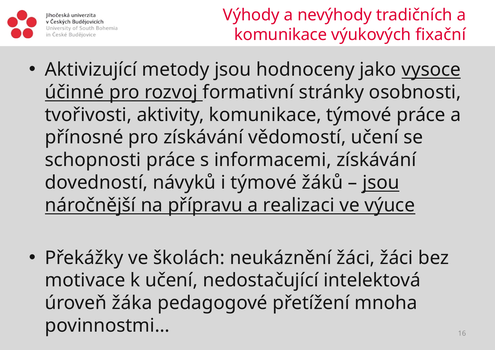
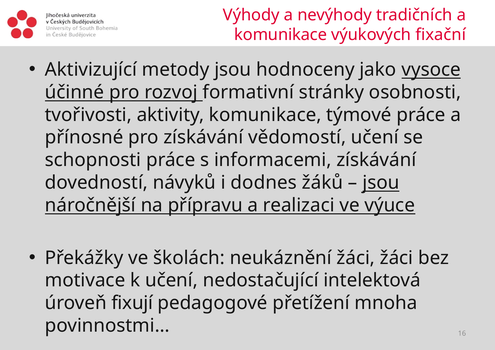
i týmové: týmové -> dodnes
žáka: žáka -> fixují
